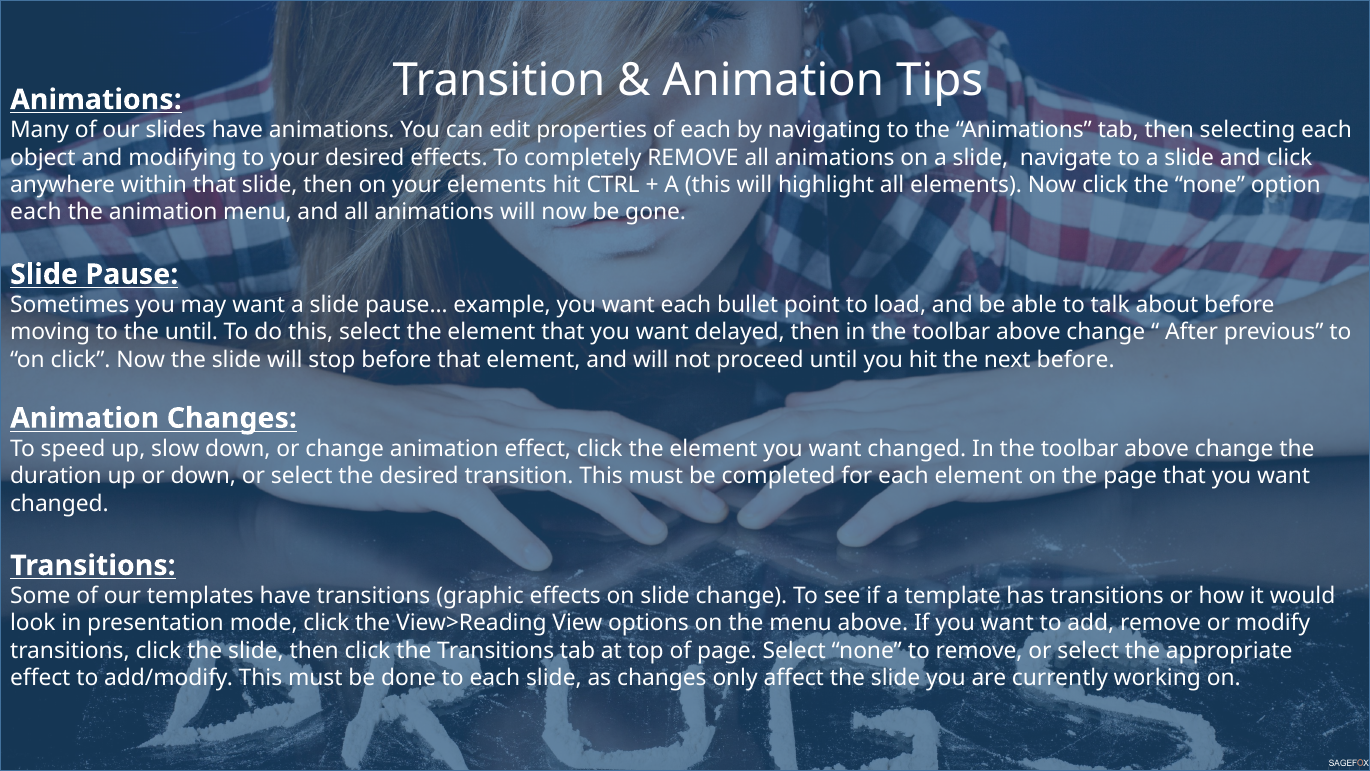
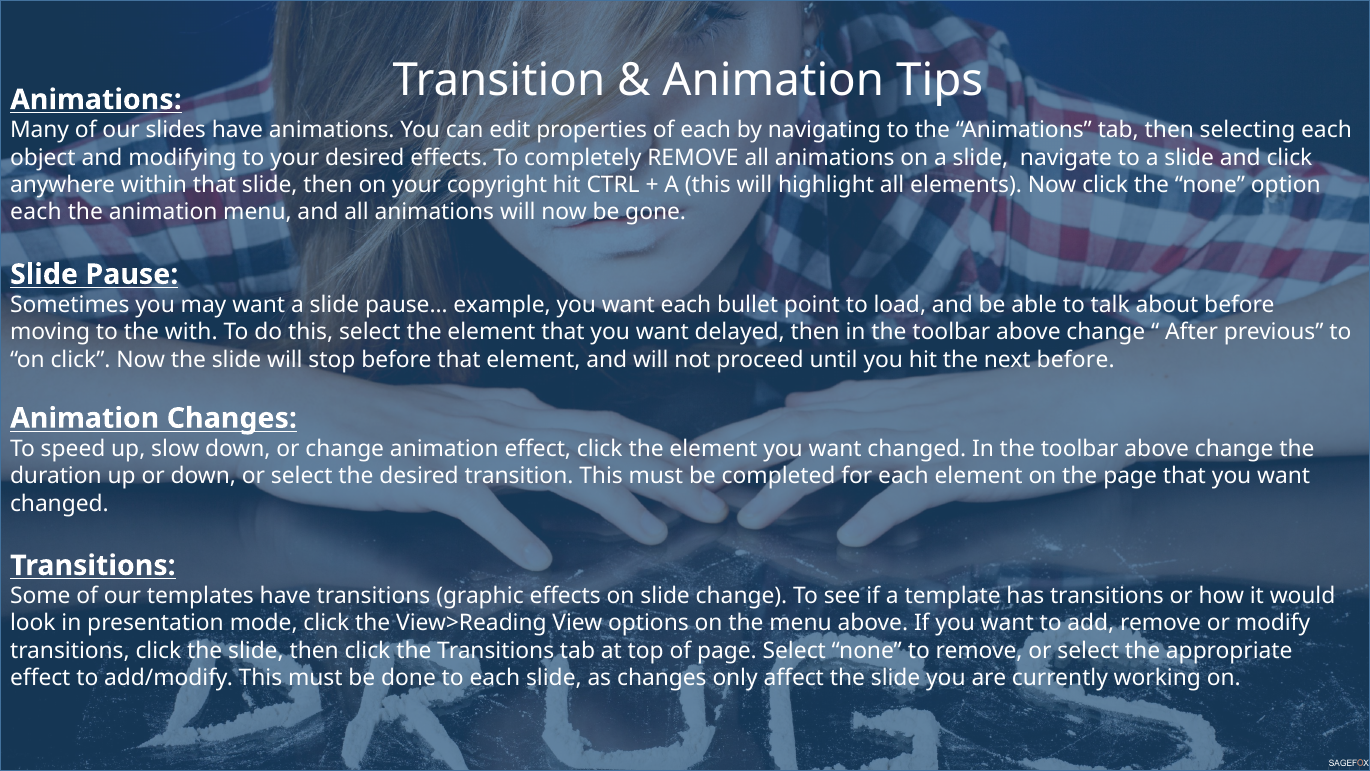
your elements: elements -> copyright
the until: until -> with
